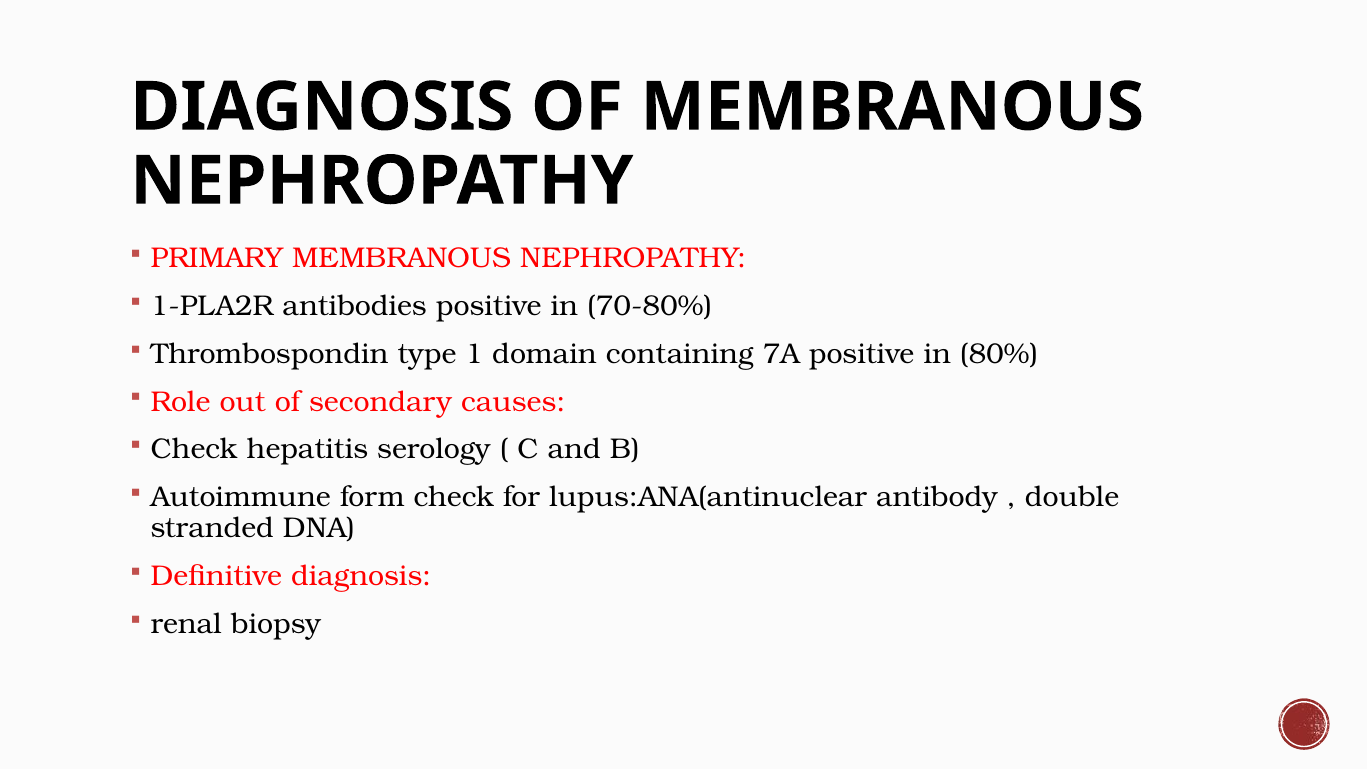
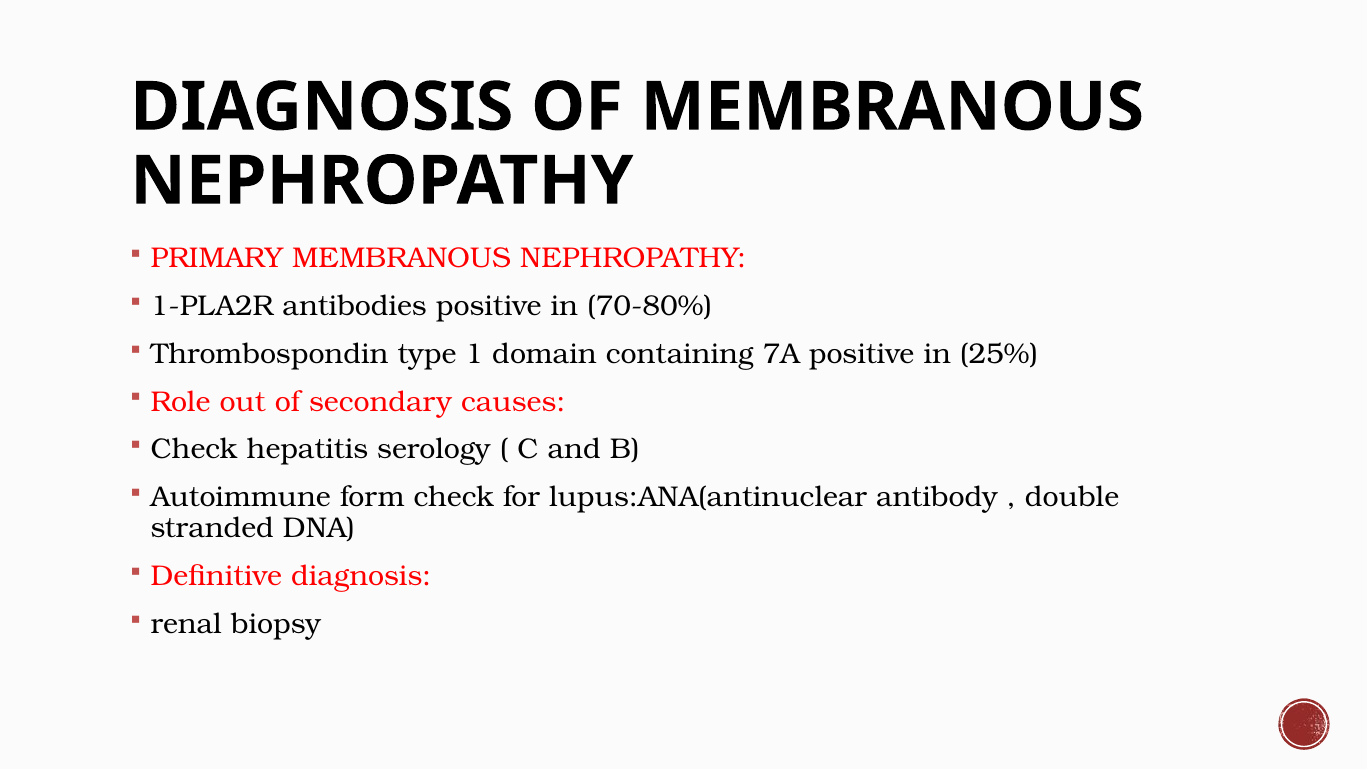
80%: 80% -> 25%
